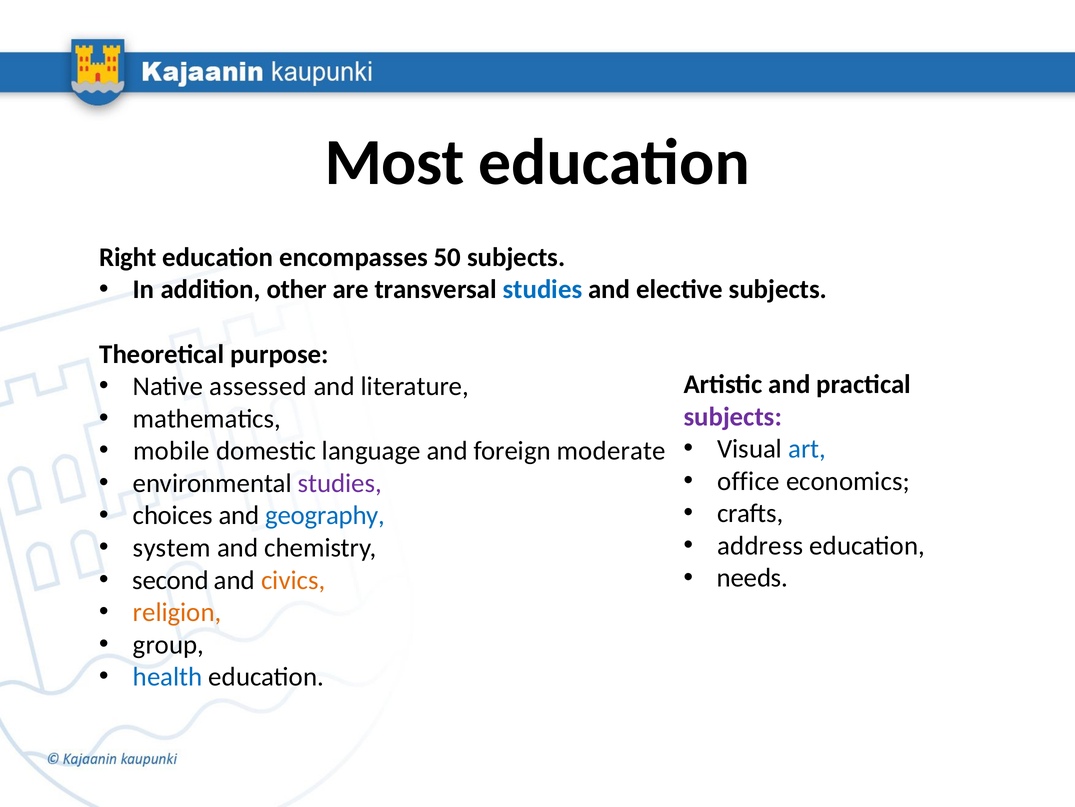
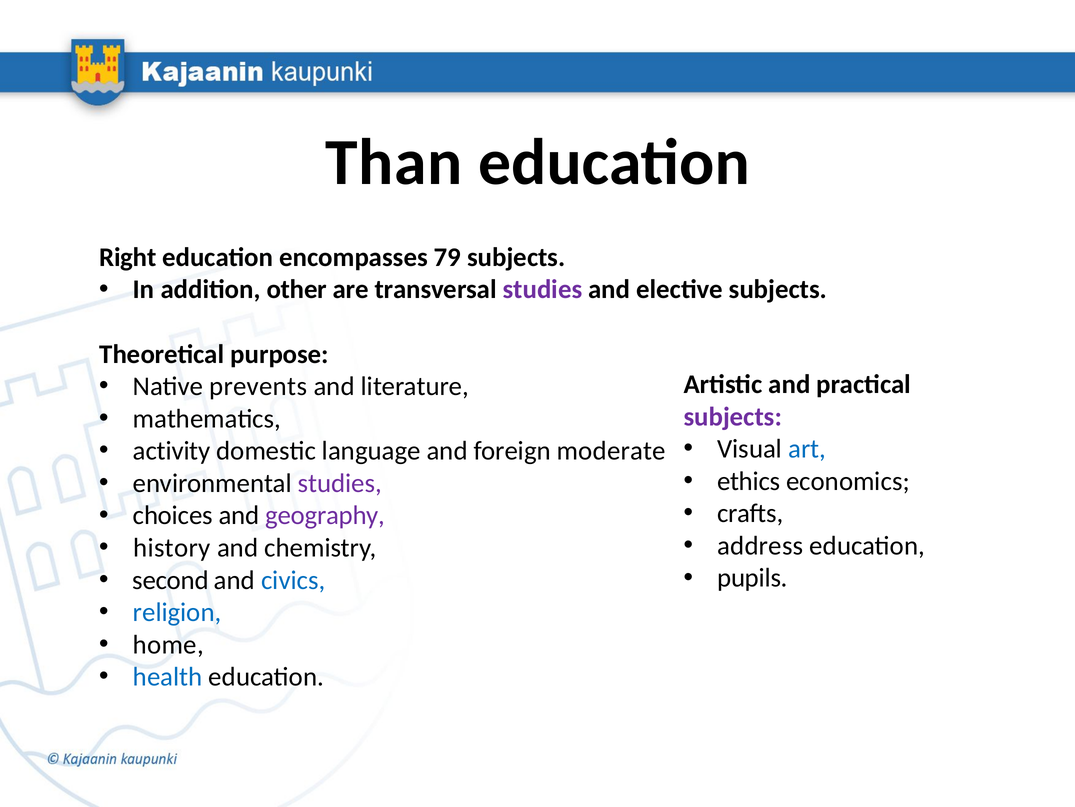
Most: Most -> Than
50: 50 -> 79
studies at (543, 289) colour: blue -> purple
assessed: assessed -> prevents
mobile: mobile -> activity
office: office -> ethics
geography colour: blue -> purple
system: system -> history
needs: needs -> pupils
civics colour: orange -> blue
religion colour: orange -> blue
group: group -> home
